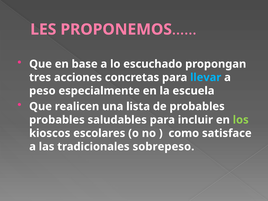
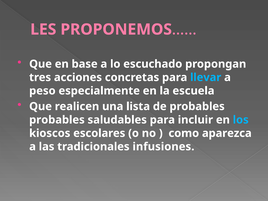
los colour: light green -> light blue
satisface: satisface -> aparezca
sobrepeso: sobrepeso -> infusiones
